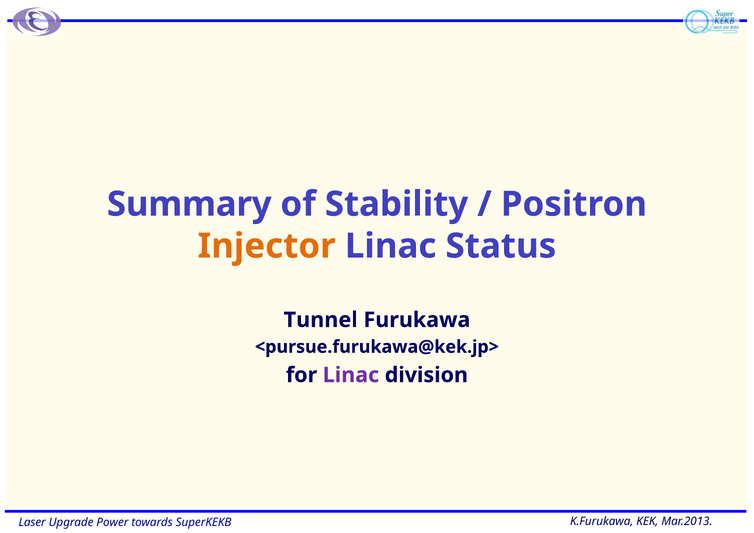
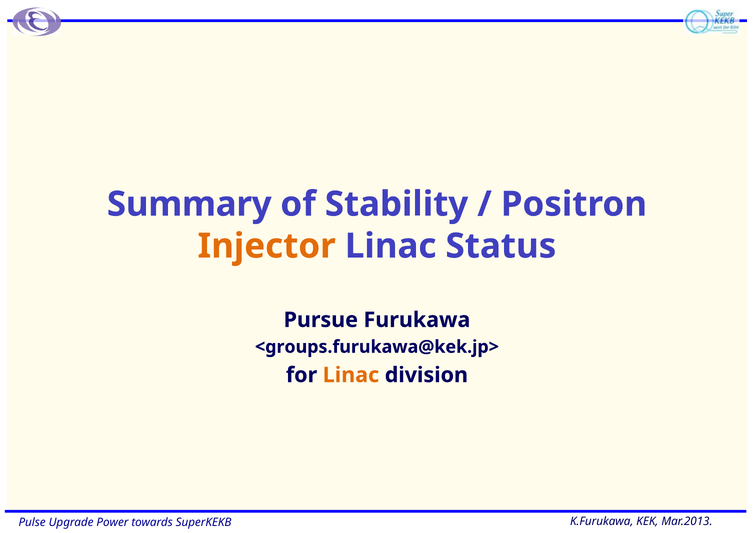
Tunnel: Tunnel -> Pursue
<pursue.furukawa@kek.jp>: <pursue.furukawa@kek.jp> -> <groups.furukawa@kek.jp>
Linac at (351, 375) colour: purple -> orange
Laser: Laser -> Pulse
